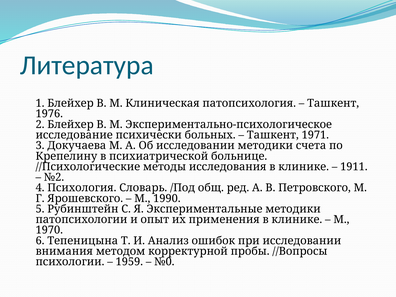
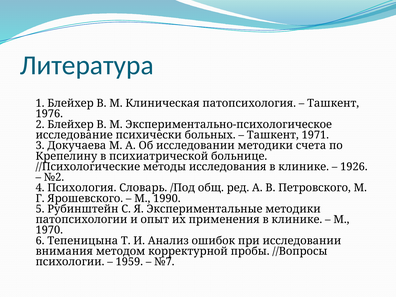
1911: 1911 -> 1926
№0: №0 -> №7
